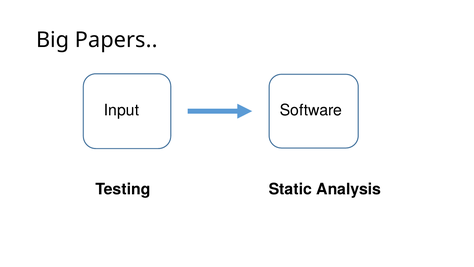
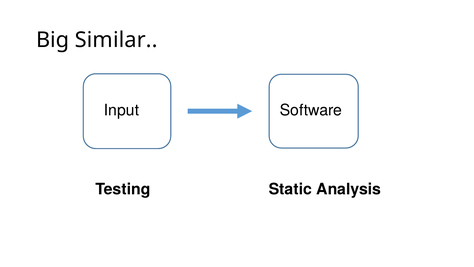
Papers: Papers -> Similar
